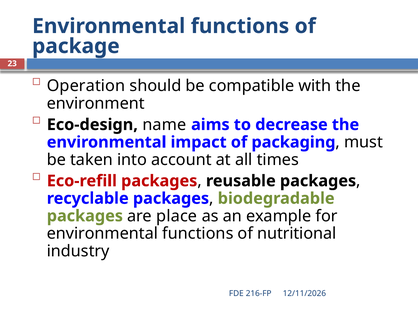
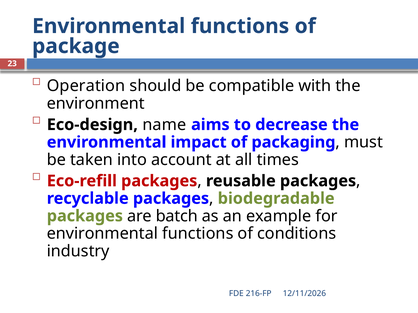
place: place -> batch
nutritional: nutritional -> conditions
